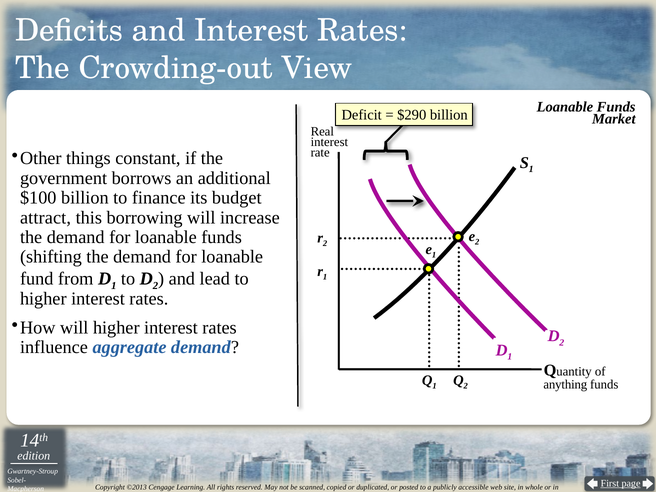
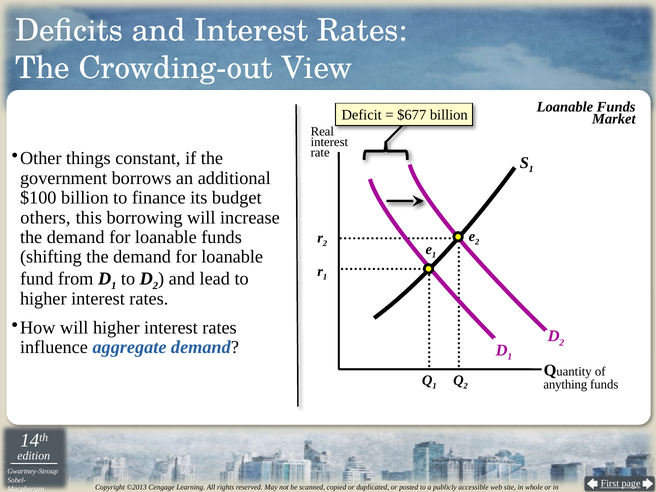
$290: $290 -> $677
attract: attract -> others
